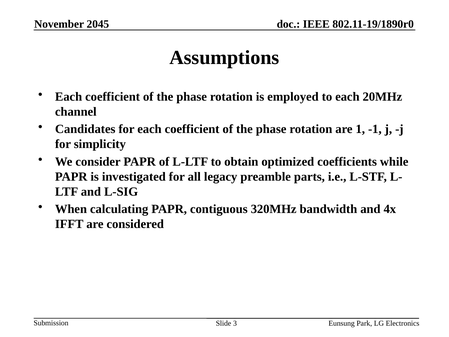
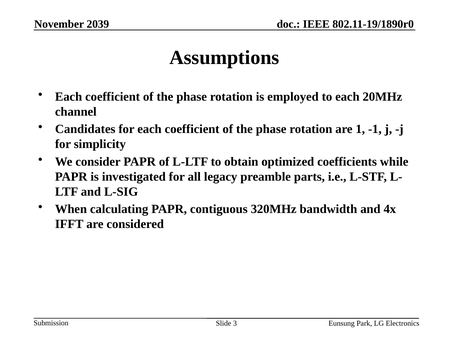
2045: 2045 -> 2039
